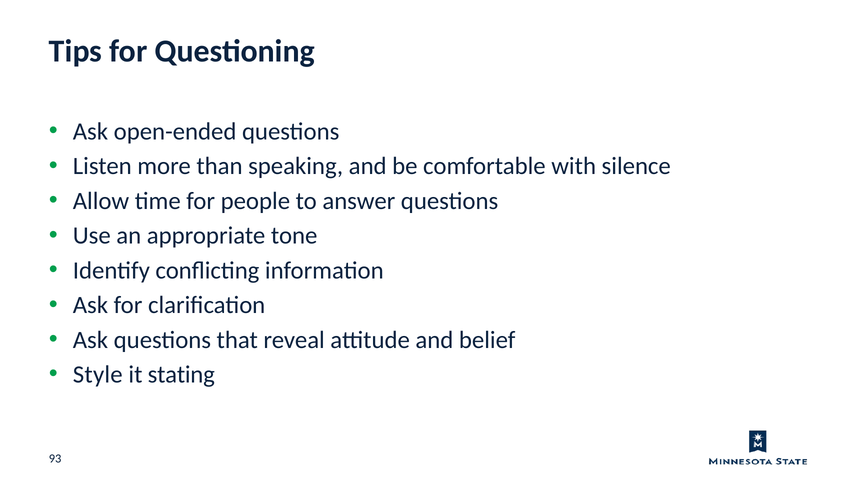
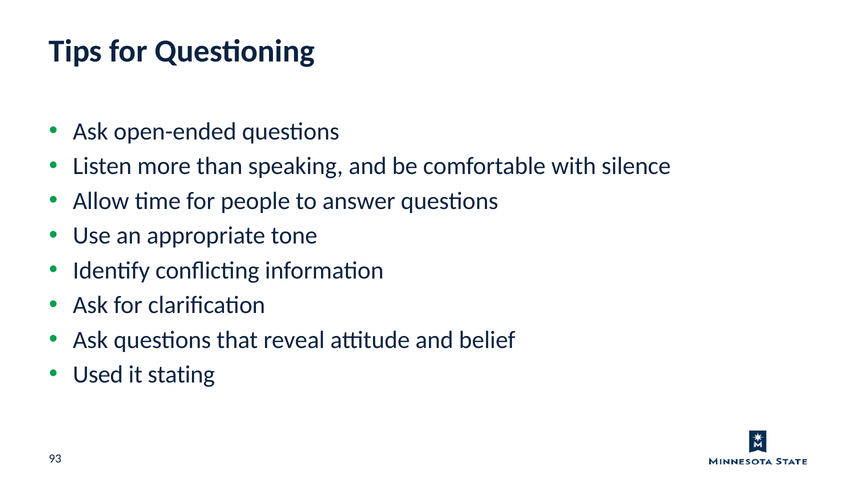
Style: Style -> Used
